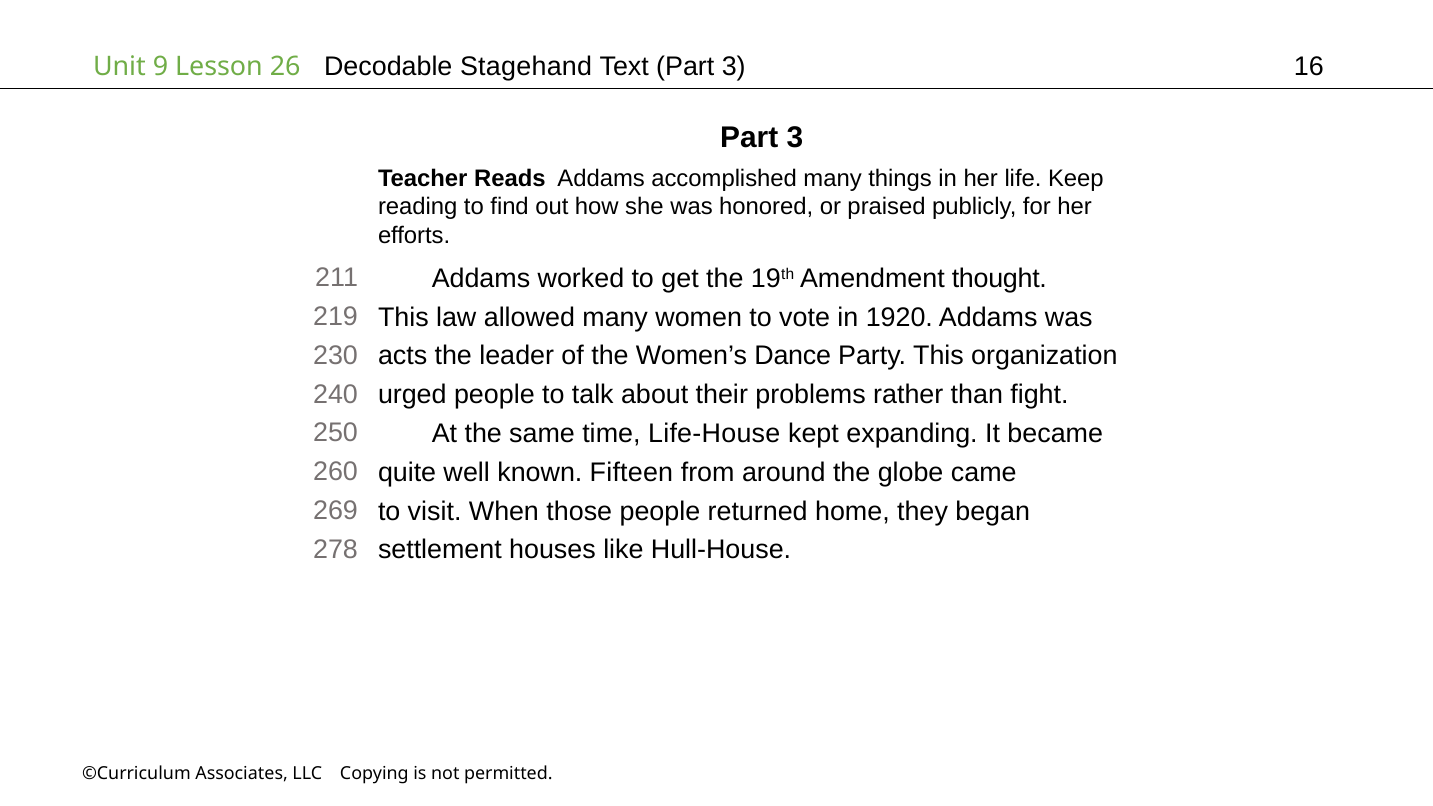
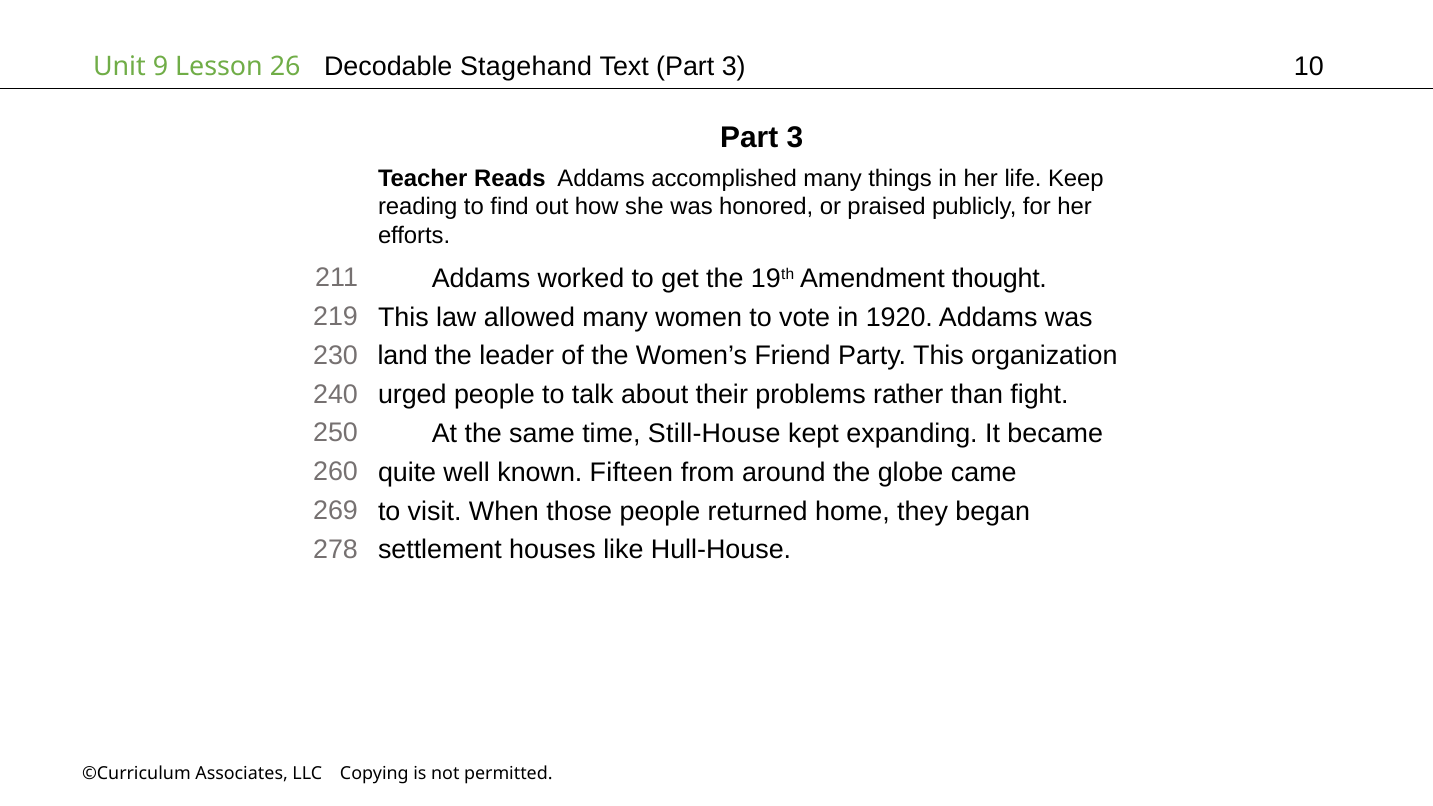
16: 16 -> 10
acts: acts -> land
Dance: Dance -> Friend
Life-House: Life-House -> Still-House
